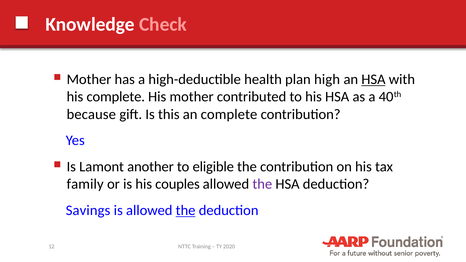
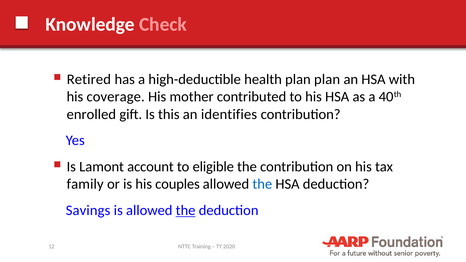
Mother at (89, 79): Mother -> Retired
plan high: high -> plan
HSA at (373, 79) underline: present -> none
his complete: complete -> coverage
because: because -> enrolled
an complete: complete -> identifies
another: another -> account
the at (262, 184) colour: purple -> blue
